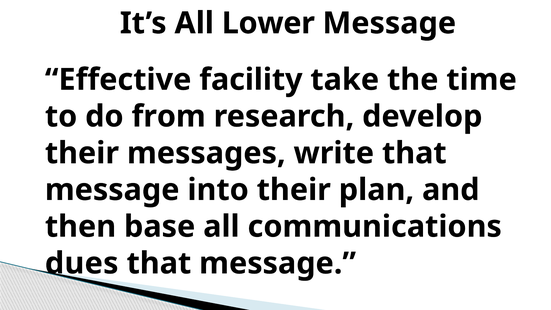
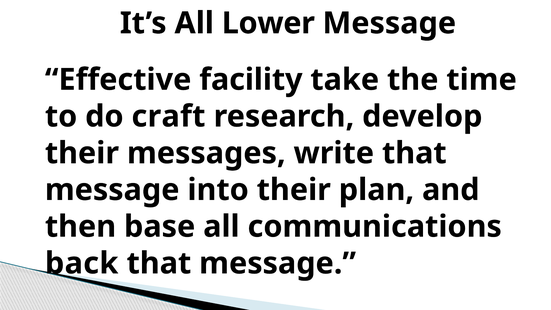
from: from -> craft
dues: dues -> back
